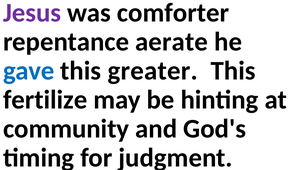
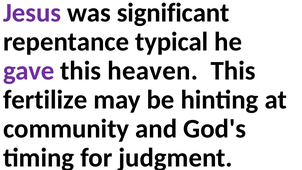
comforter: comforter -> significant
aerate: aerate -> typical
gave colour: blue -> purple
greater: greater -> heaven
